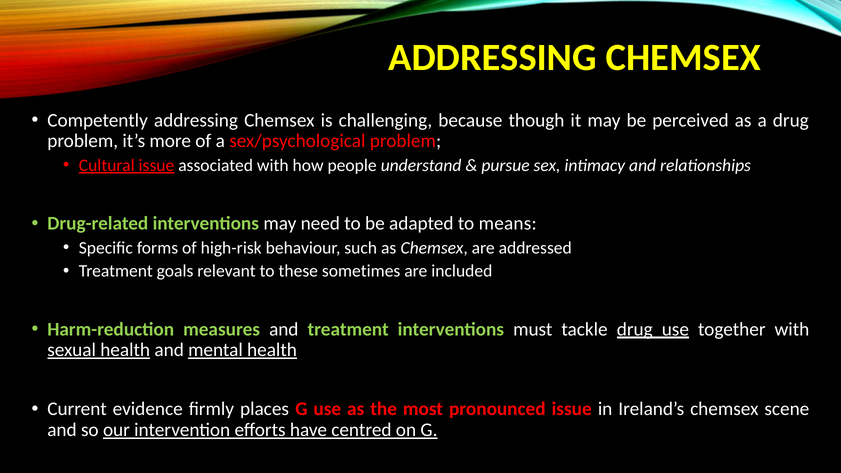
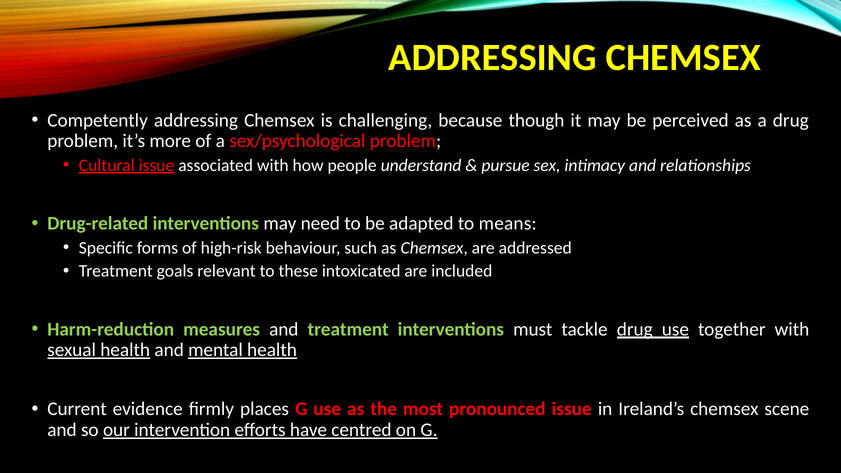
sometimes: sometimes -> intoxicated
